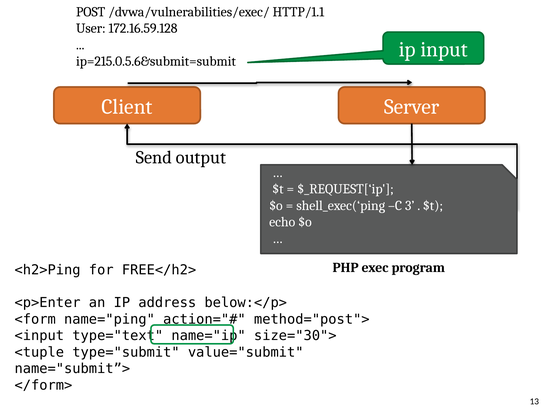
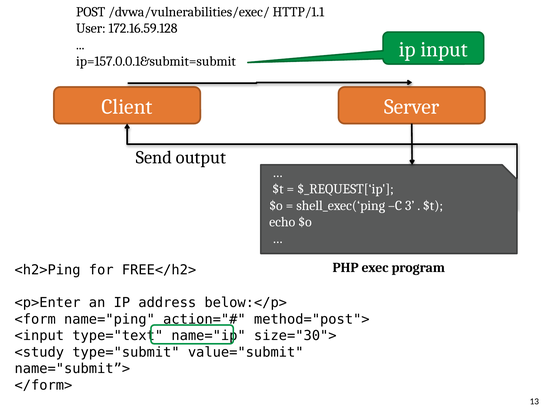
ip=215.0.5.6&submit=submit: ip=215.0.5.6&submit=submit -> ip=157.0.0.1&submit=submit
<tuple: <tuple -> <study
